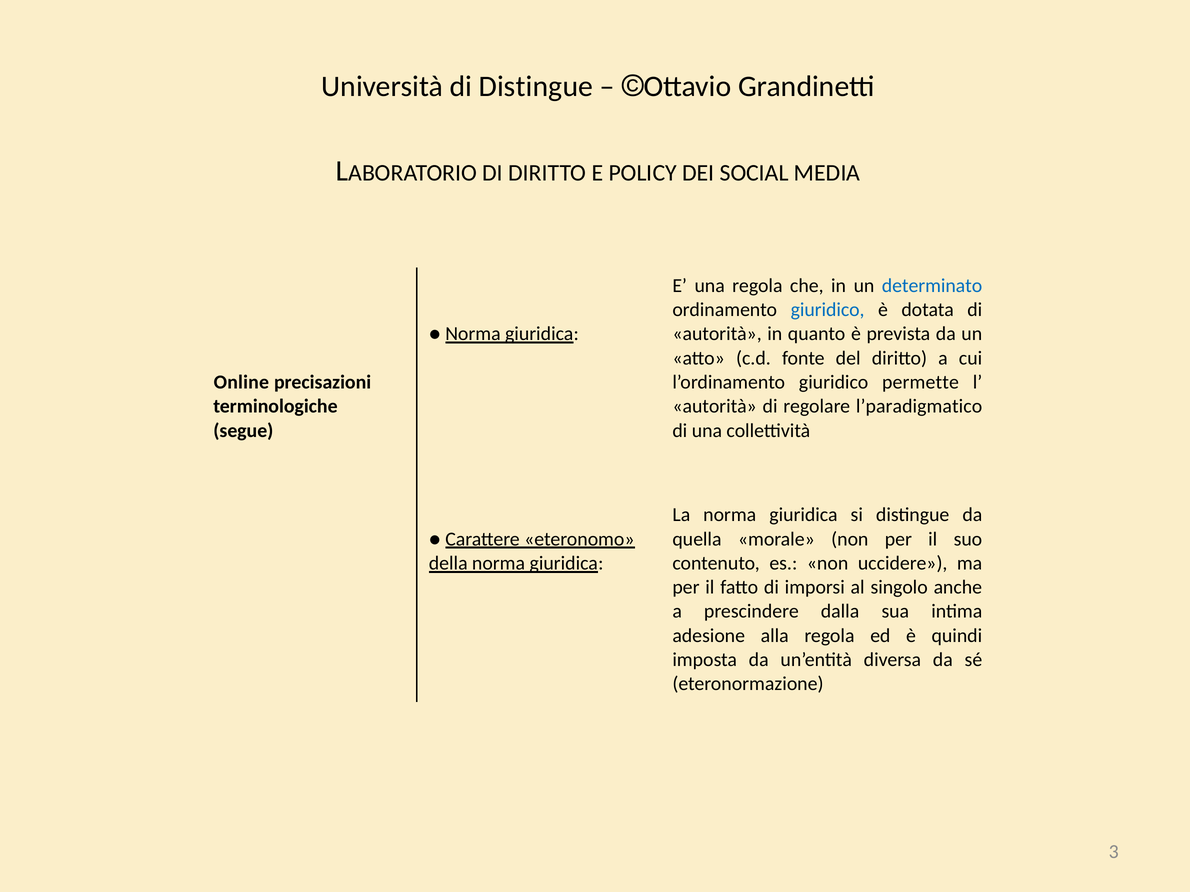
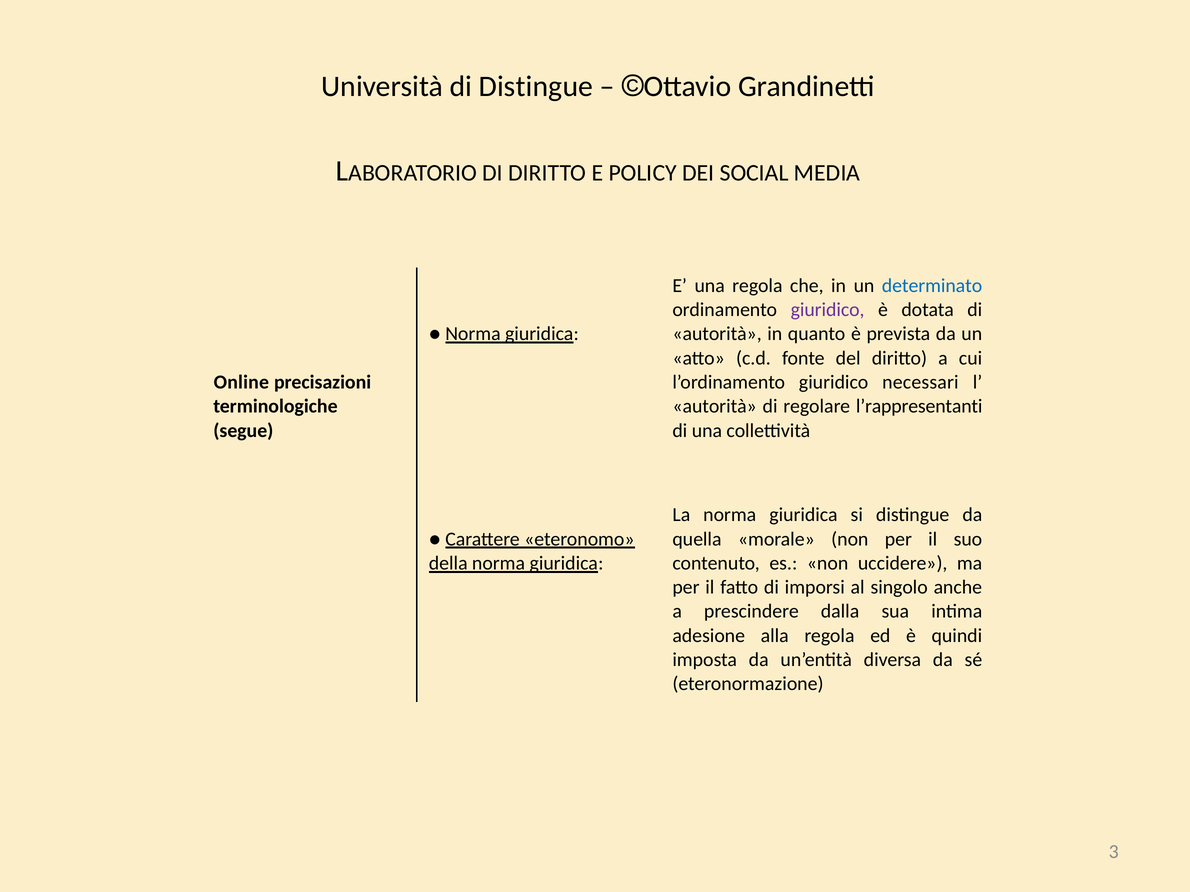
giuridico at (828, 310) colour: blue -> purple
permette: permette -> necessari
l’paradigmatico: l’paradigmatico -> l’rappresentanti
